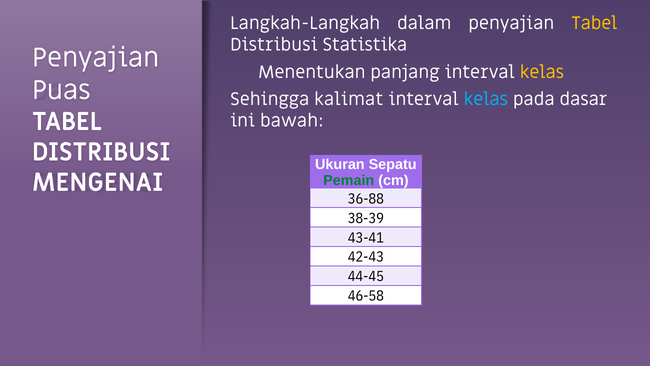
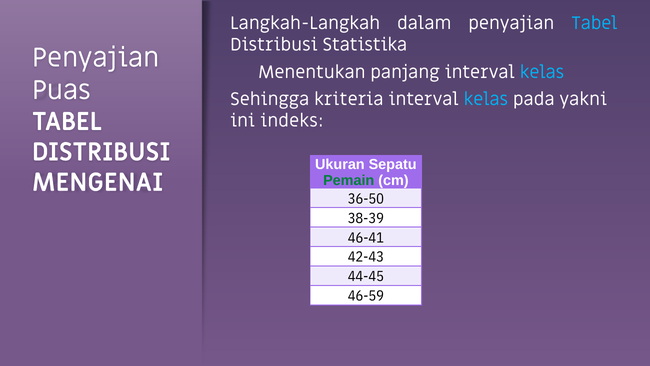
Tabel at (594, 23) colour: yellow -> light blue
kelas at (542, 72) colour: yellow -> light blue
kalimat: kalimat -> kriteria
dasar: dasar -> yakni
bawah: bawah -> indeks
36-88: 36-88 -> 36-50
43-41: 43-41 -> 46-41
46-58: 46-58 -> 46-59
